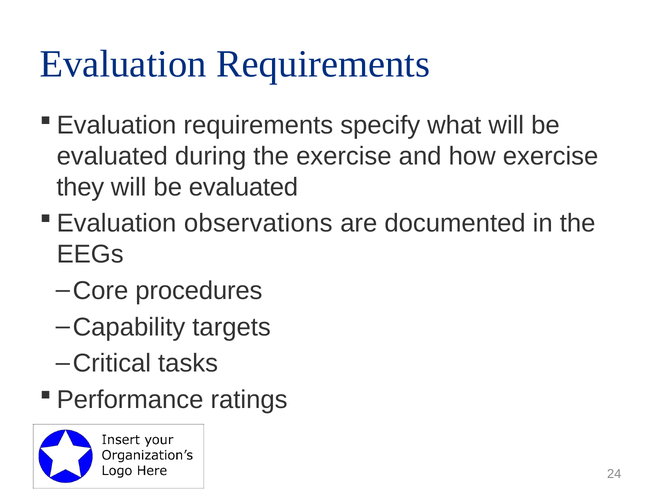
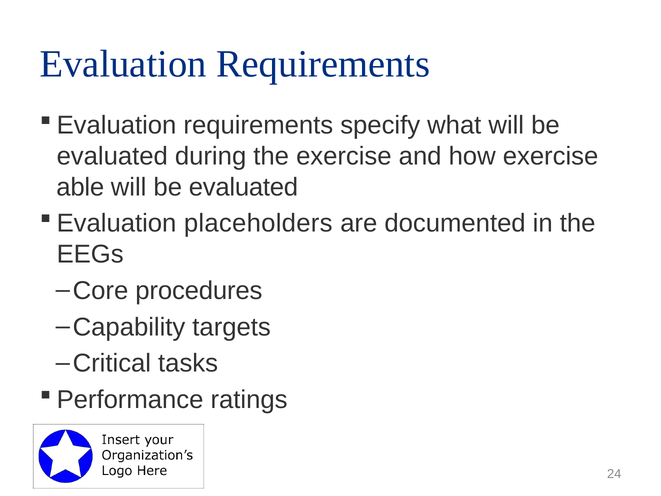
they: they -> able
observations: observations -> placeholders
